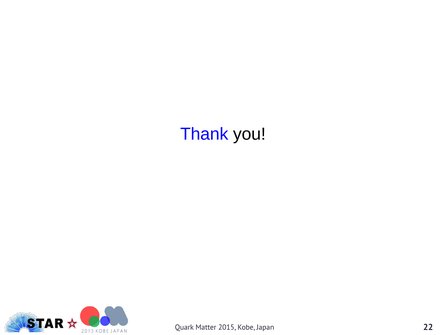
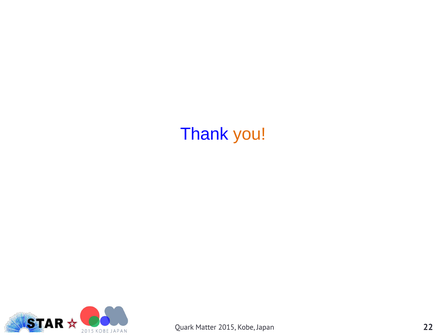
you colour: black -> orange
